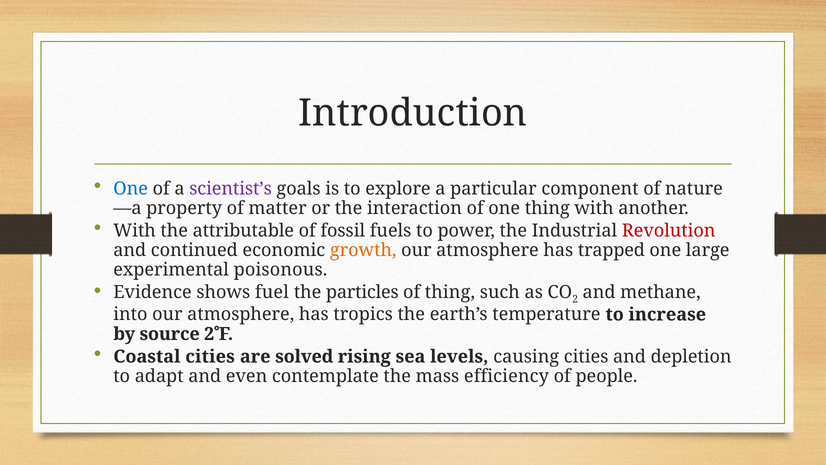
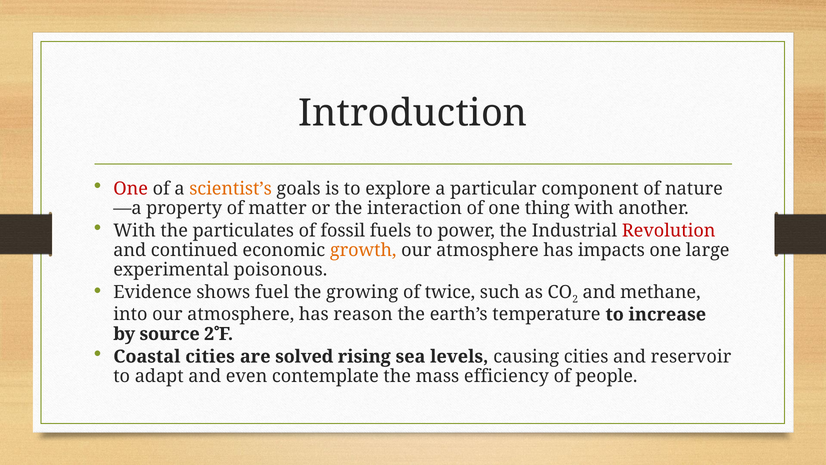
One at (131, 188) colour: blue -> red
scientist’s colour: purple -> orange
attributable: attributable -> particulates
trapped: trapped -> impacts
particles: particles -> growing
of thing: thing -> twice
tropics: tropics -> reason
depletion: depletion -> reservoir
